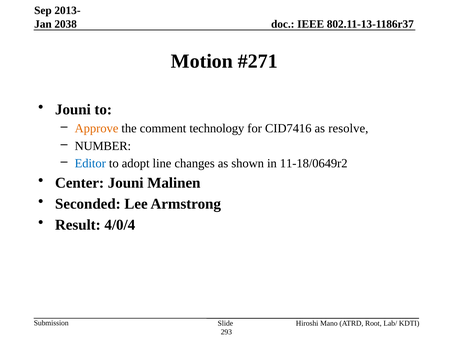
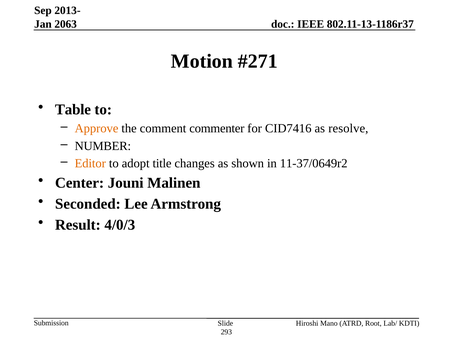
2038: 2038 -> 2063
Jouni at (73, 110): Jouni -> Table
technology: technology -> commenter
Editor colour: blue -> orange
line: line -> title
11-18/0649r2: 11-18/0649r2 -> 11-37/0649r2
4/0/4: 4/0/4 -> 4/0/3
